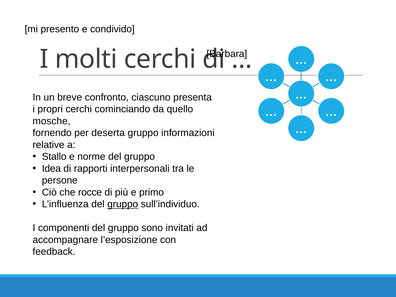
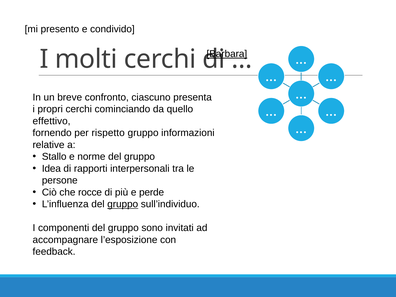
Barbara underline: none -> present
mosche: mosche -> effettivo
deserta: deserta -> rispetto
primo: primo -> perde
